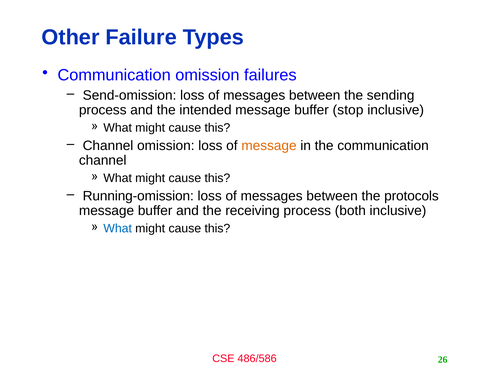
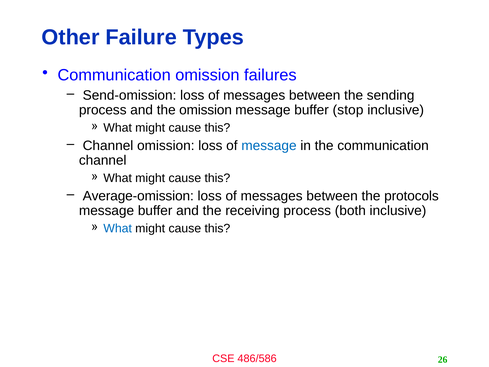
the intended: intended -> omission
message at (269, 146) colour: orange -> blue
Running-omission: Running-omission -> Average-omission
